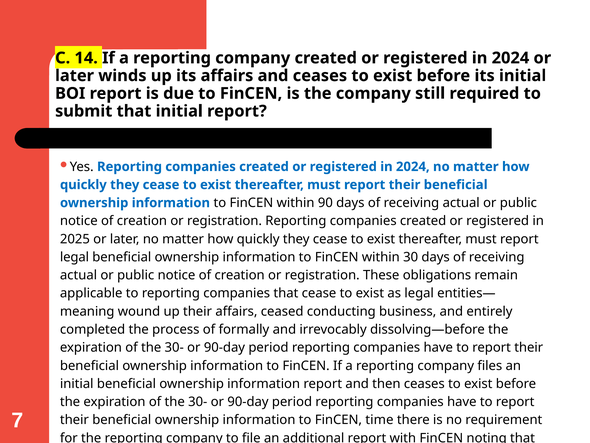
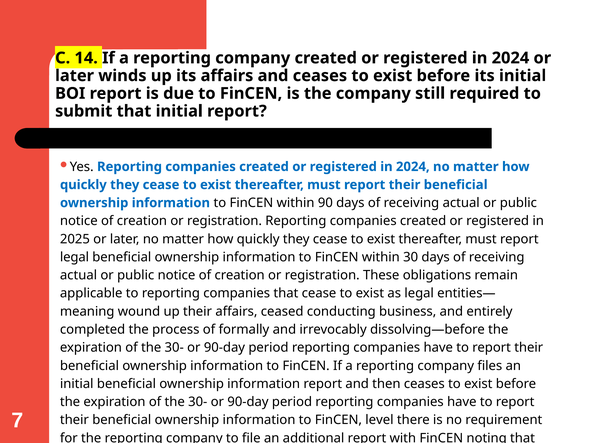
time: time -> level
